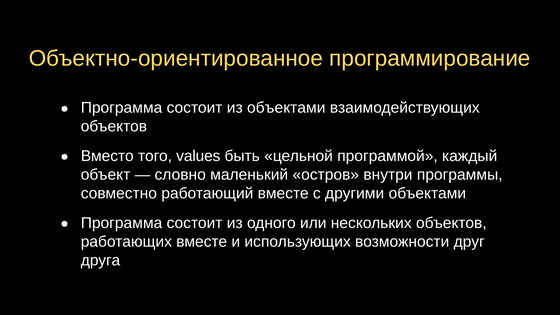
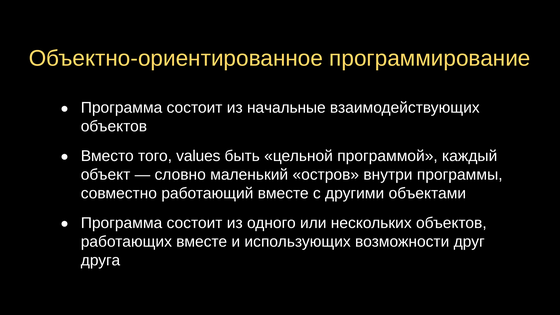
из объектами: объектами -> начальные
